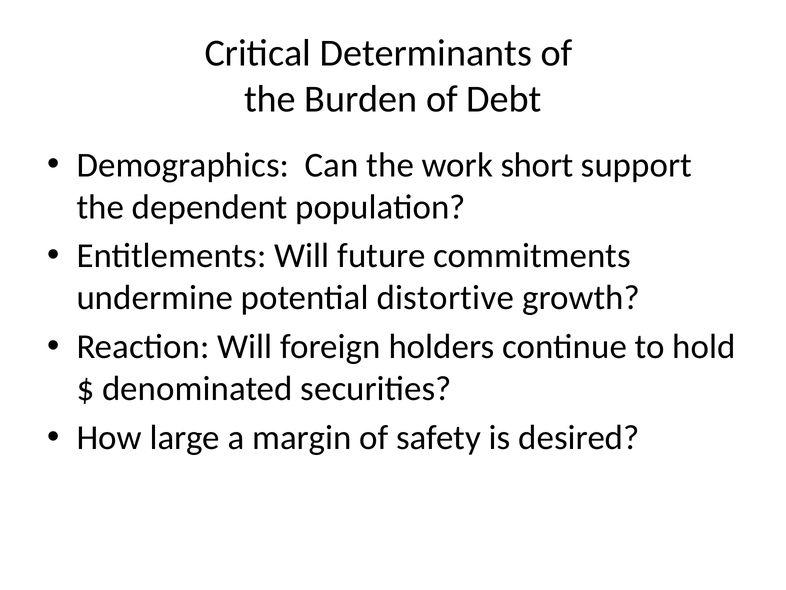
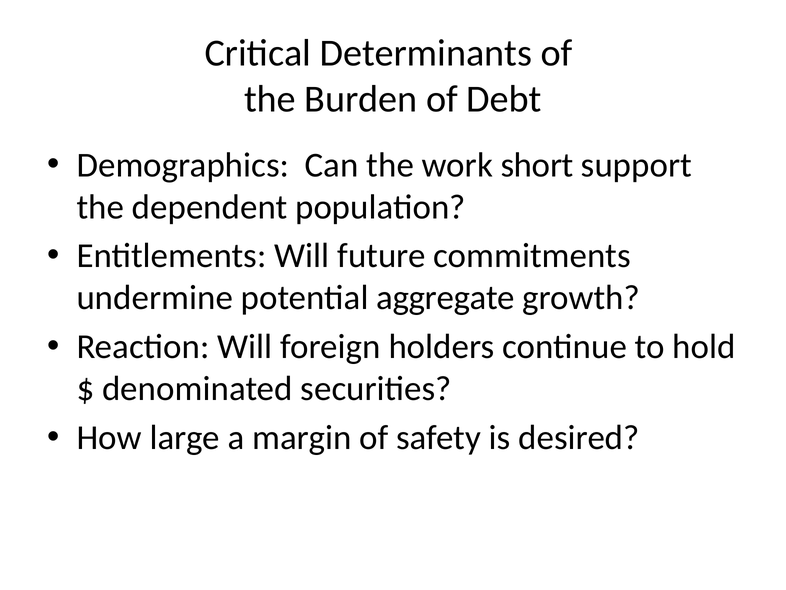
distortive: distortive -> aggregate
